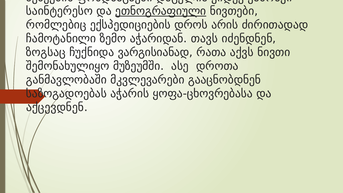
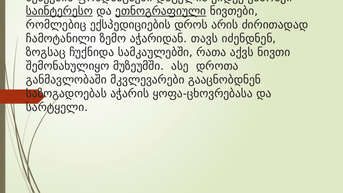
საინტერესო underline: none -> present
ვარგისიანად: ვარგისიანად -> სამკაულებში
აქცევდნენ: აქცევდნენ -> სარტყელი
